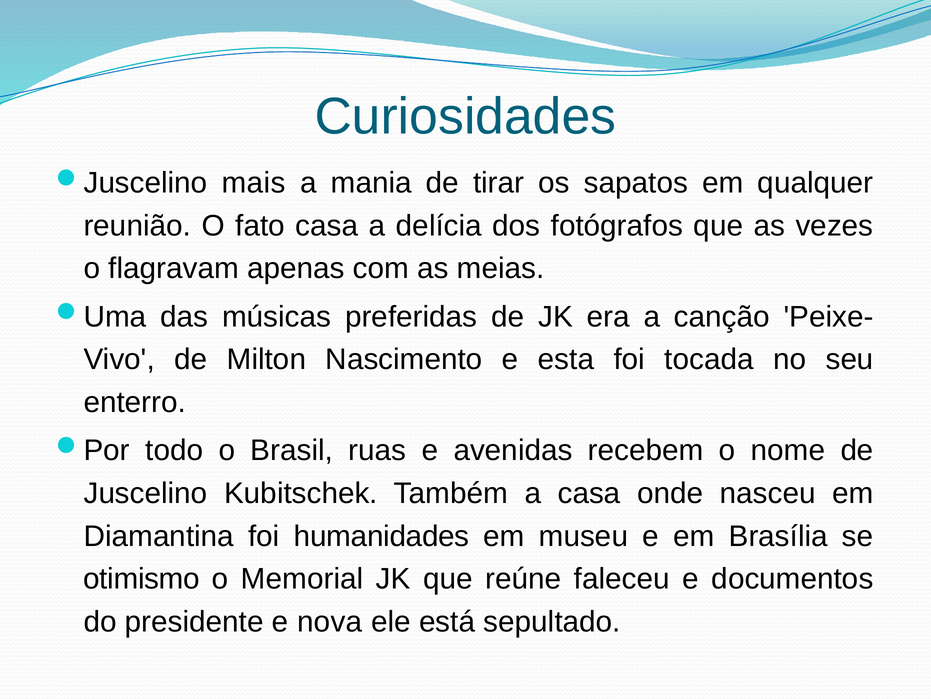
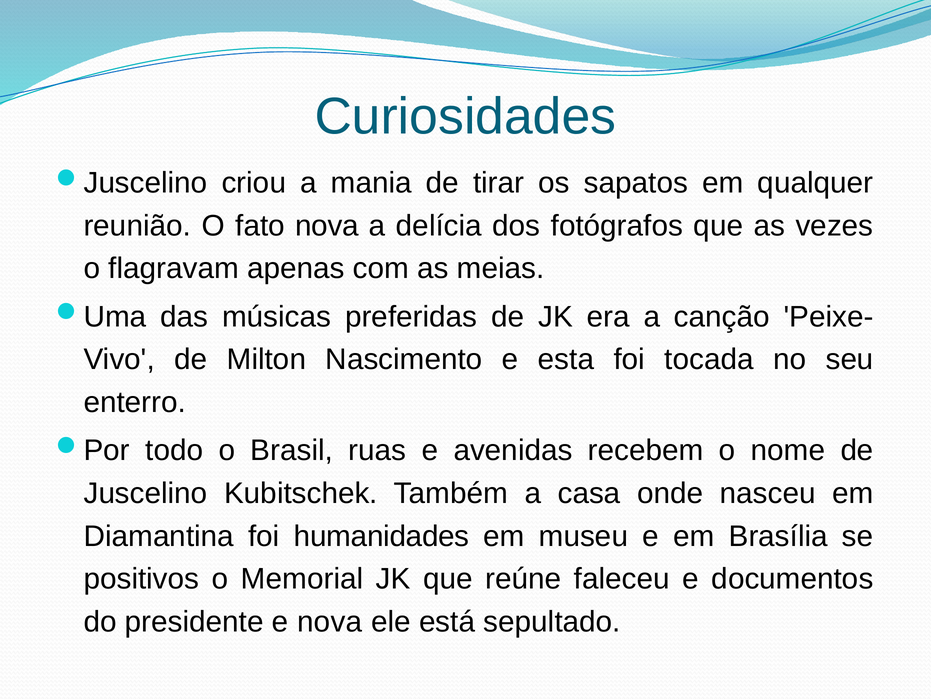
mais: mais -> criou
fato casa: casa -> nova
otimismo: otimismo -> positivos
